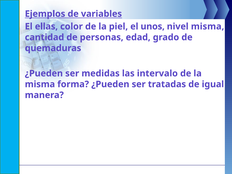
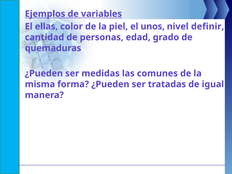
nivel misma: misma -> definir
intervalo: intervalo -> comunes
